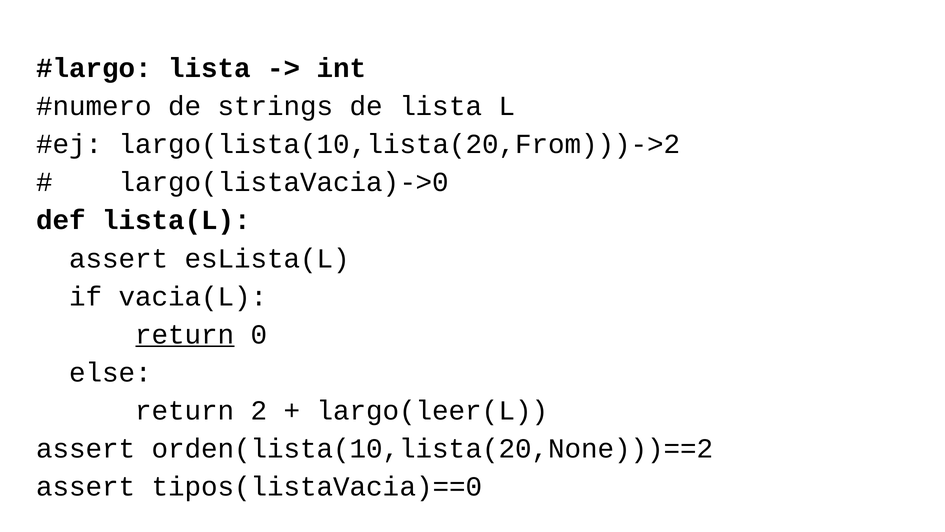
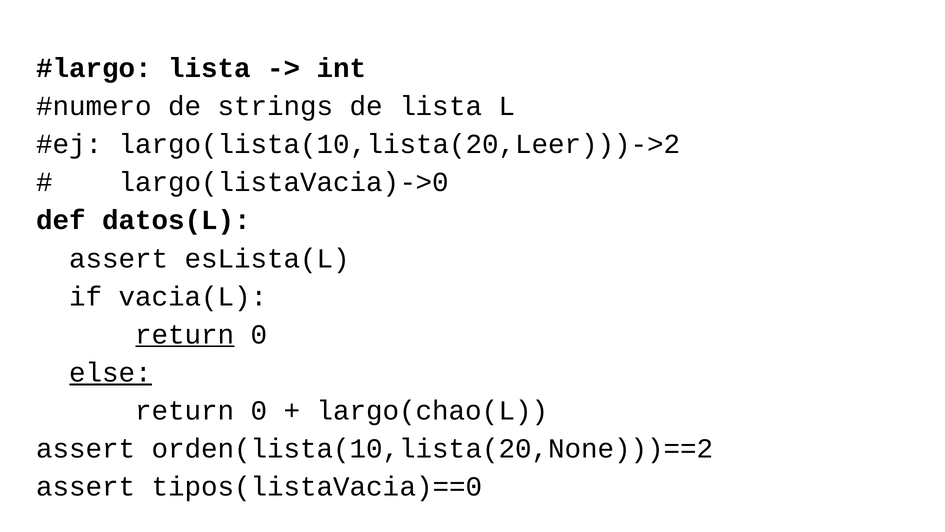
largo(lista(10,lista(20,From)))->2: largo(lista(10,lista(20,From)))->2 -> largo(lista(10,lista(20,Leer)))->2
lista(L: lista(L -> datos(L
else underline: none -> present
2 at (259, 410): 2 -> 0
largo(leer(L: largo(leer(L -> largo(chao(L
